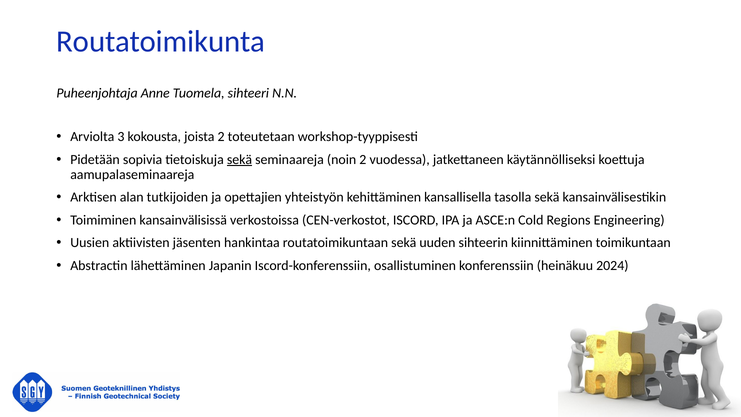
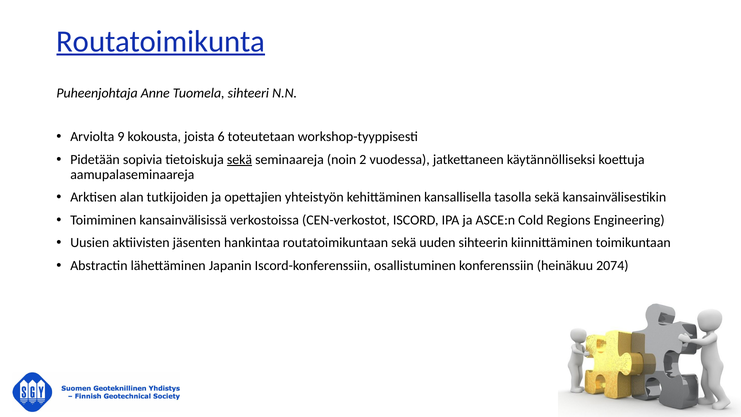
Routatoimikunta underline: none -> present
3: 3 -> 9
joista 2: 2 -> 6
2024: 2024 -> 2074
